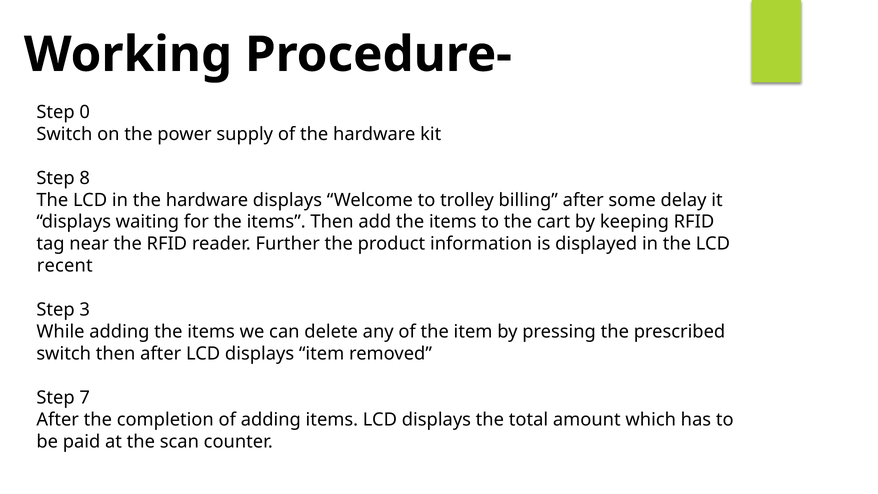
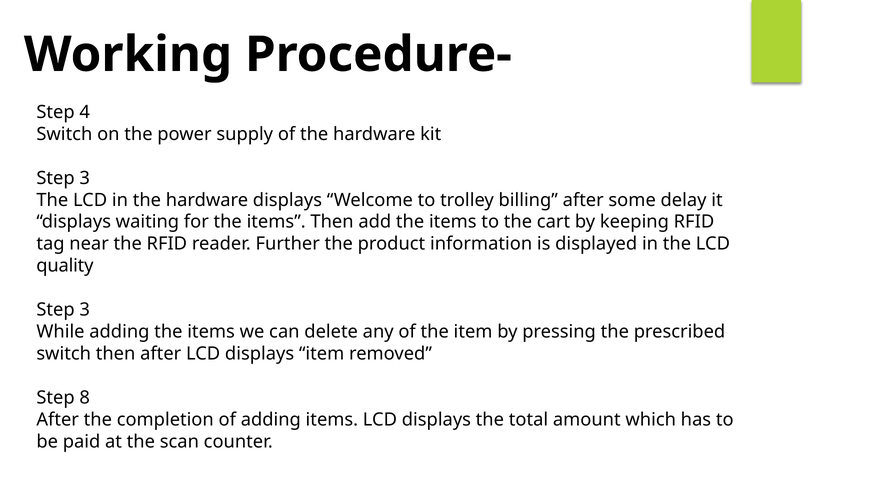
0: 0 -> 4
8 at (85, 178): 8 -> 3
recent: recent -> quality
7: 7 -> 8
